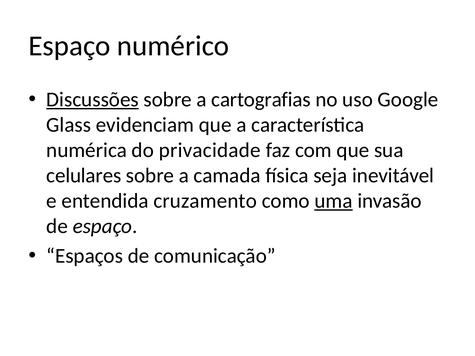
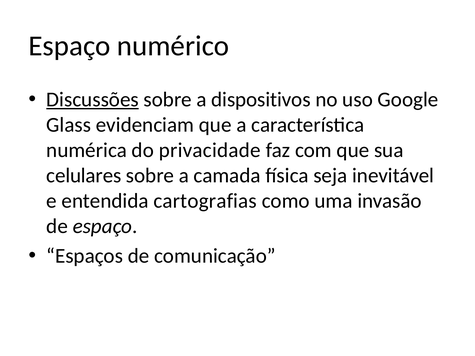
cartografias: cartografias -> dispositivos
cruzamento: cruzamento -> cartografias
uma underline: present -> none
